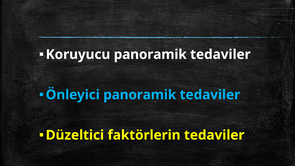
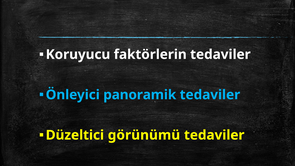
Koruyucu panoramik: panoramik -> faktörlerin
faktörlerin: faktörlerin -> görünümü
